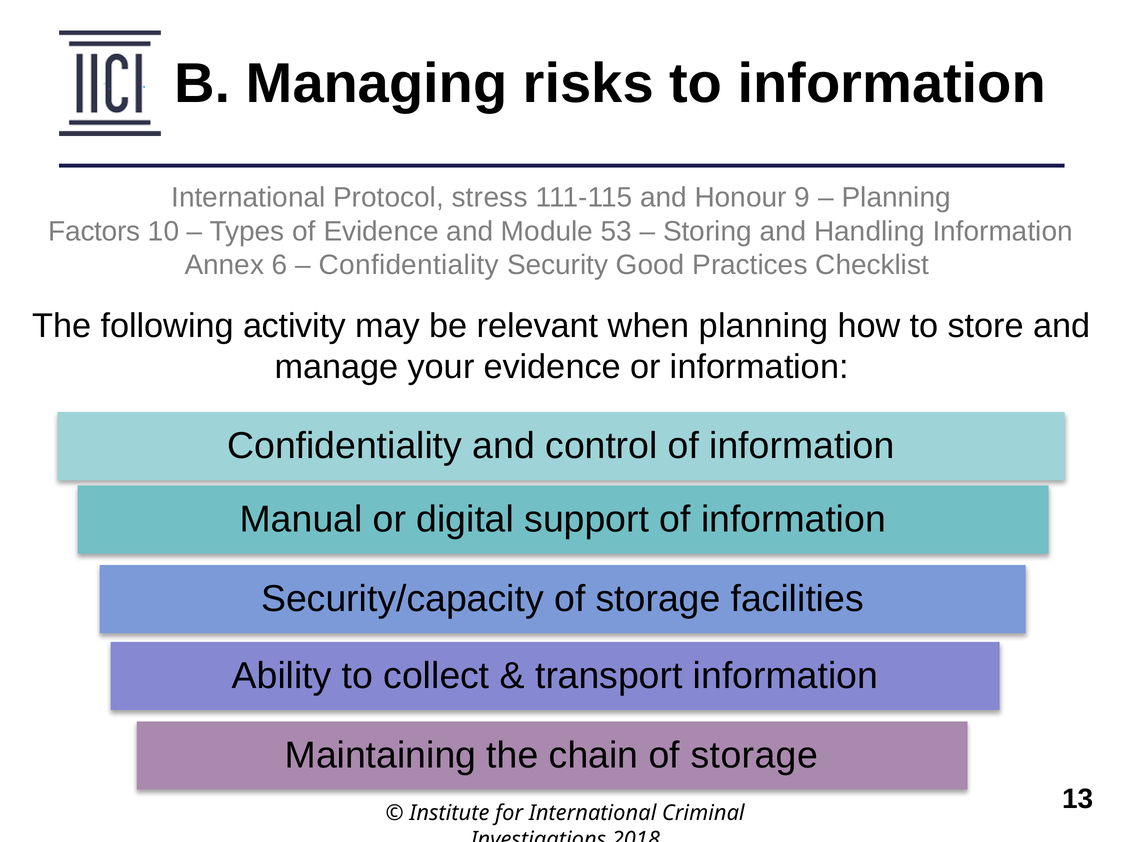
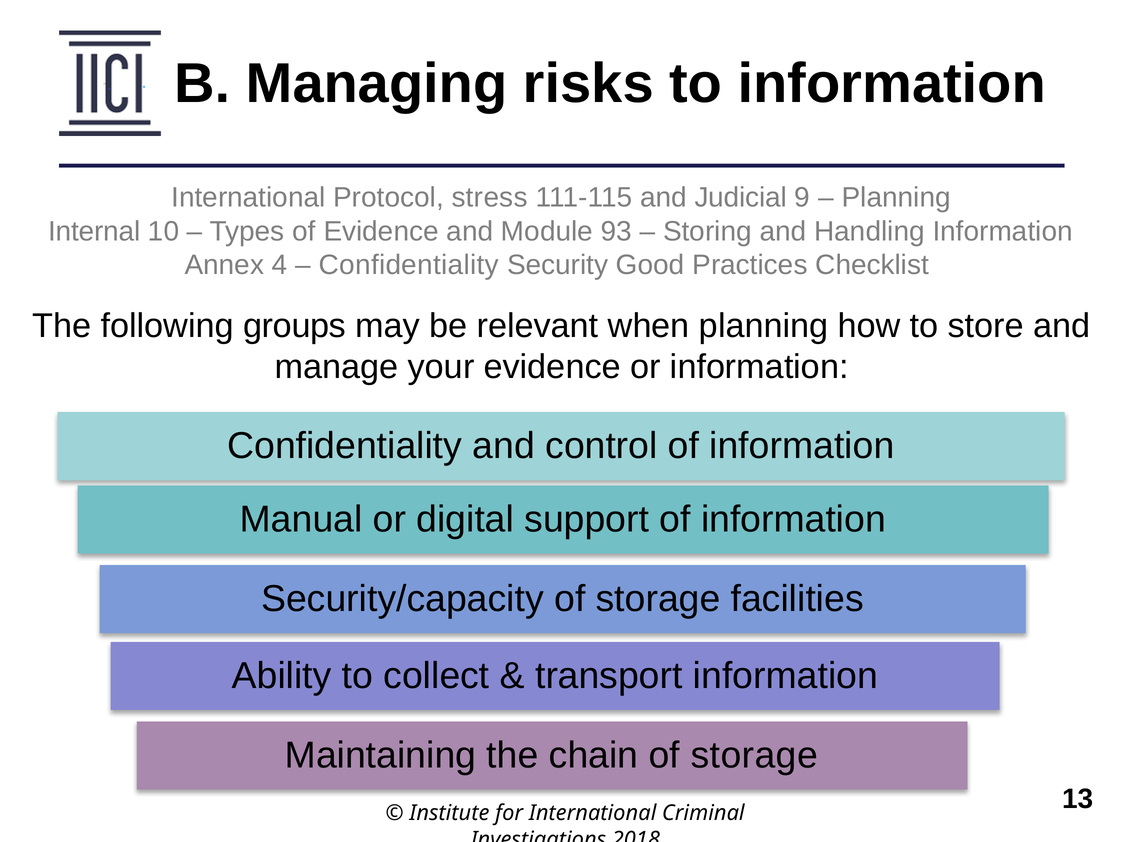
Honour: Honour -> Judicial
Factors: Factors -> Internal
53: 53 -> 93
6: 6 -> 4
activity: activity -> groups
